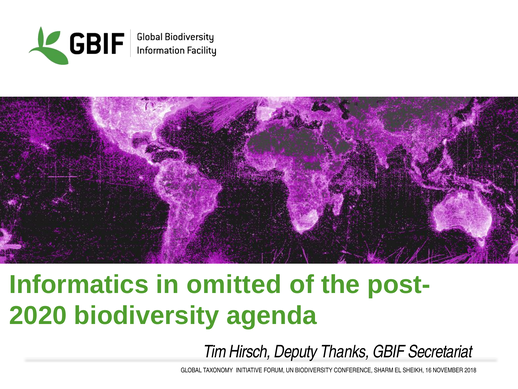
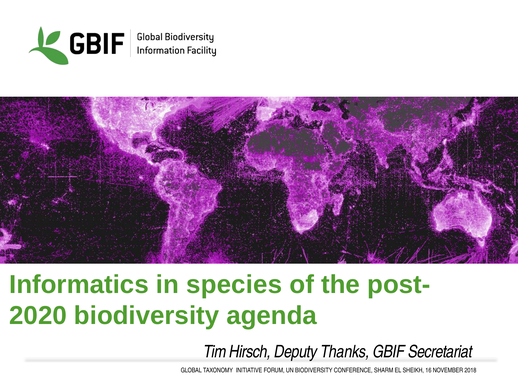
omitted: omitted -> species
